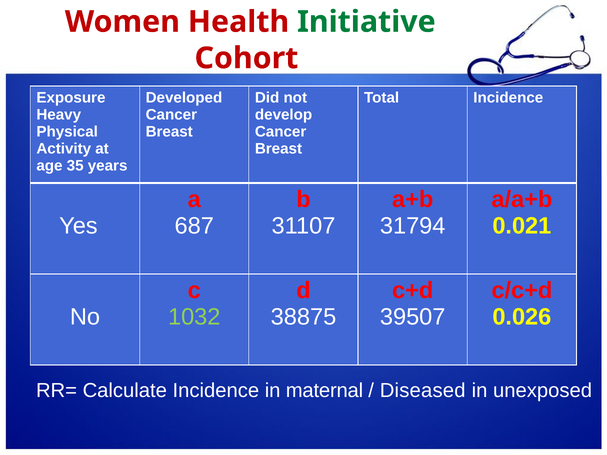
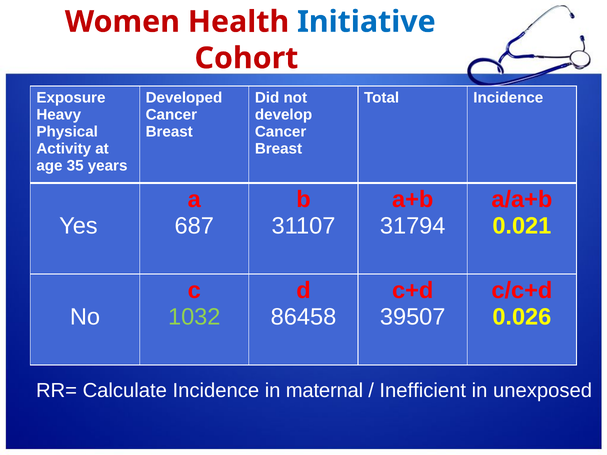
Initiative colour: green -> blue
38875: 38875 -> 86458
Diseased: Diseased -> Inefficient
